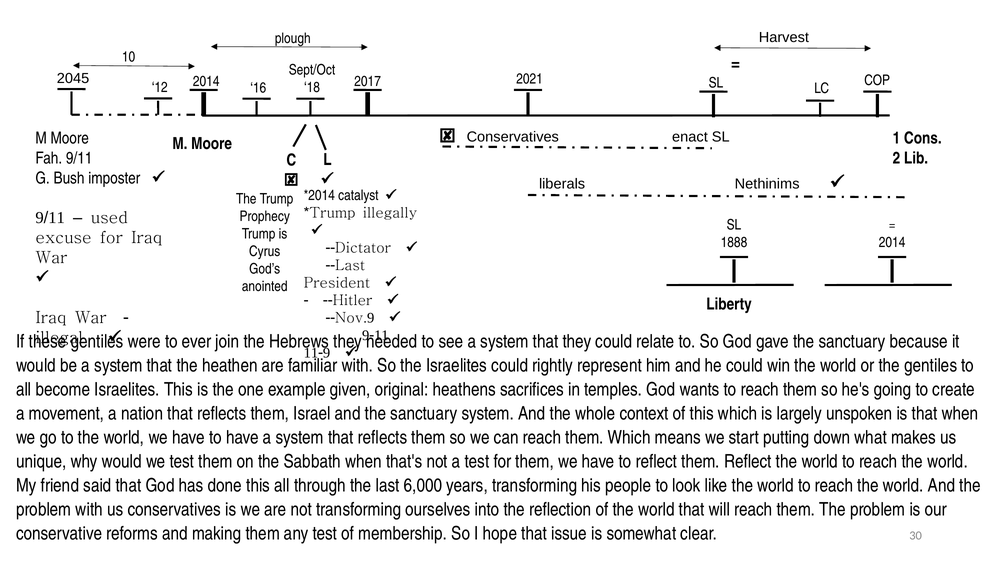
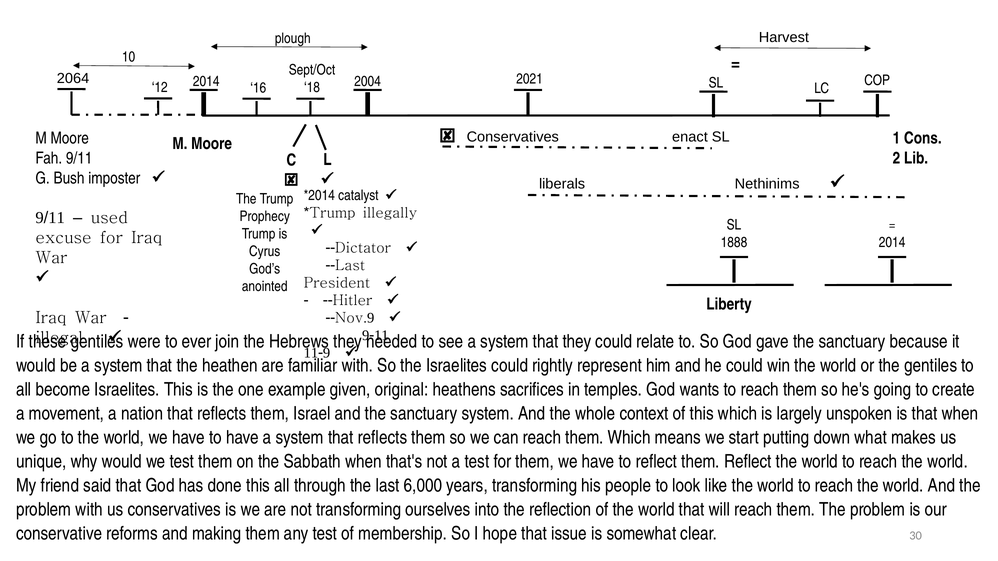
2045: 2045 -> 2064
2017: 2017 -> 2004
